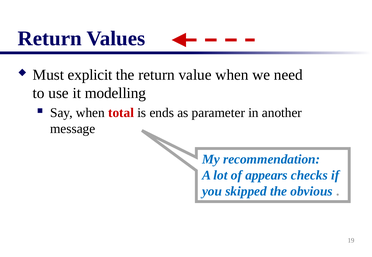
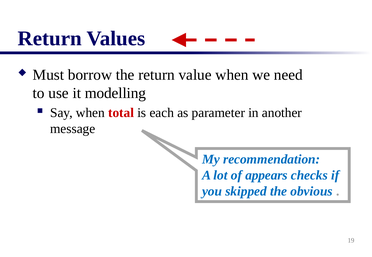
explicit: explicit -> borrow
ends: ends -> each
